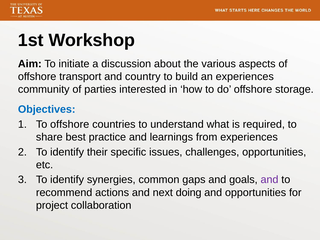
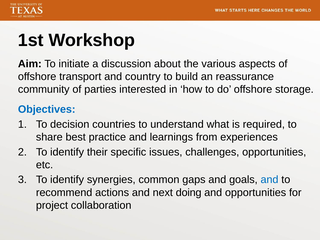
an experiences: experiences -> reassurance
To offshore: offshore -> decision
and at (269, 180) colour: purple -> blue
